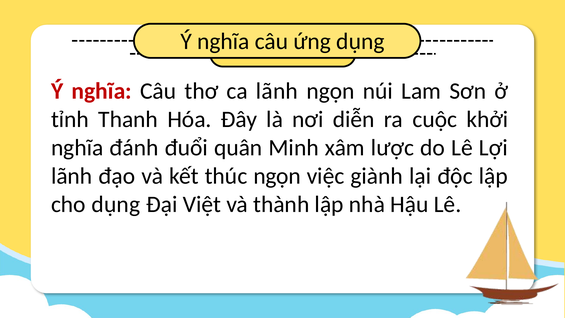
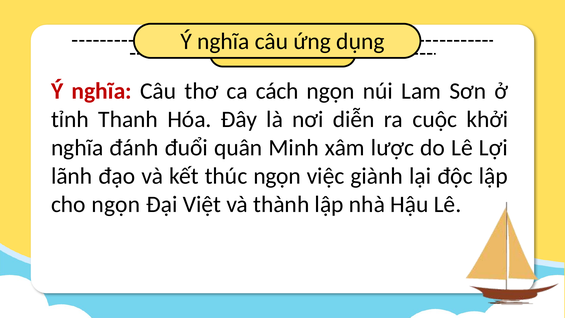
ca lãnh: lãnh -> cách
cho dụng: dụng -> ngọn
